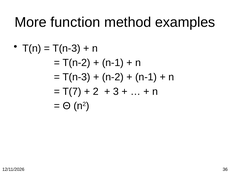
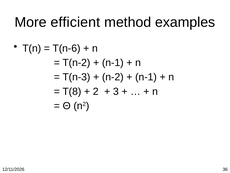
function: function -> efficient
T(n-3 at (67, 48): T(n-3 -> T(n-6
T(7: T(7 -> T(8
